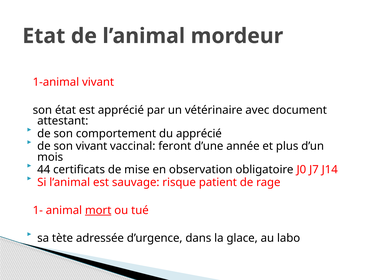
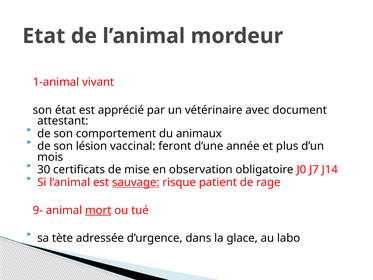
du apprécié: apprécié -> animaux
son vivant: vivant -> lésion
44: 44 -> 30
sauvage underline: none -> present
1-: 1- -> 9-
